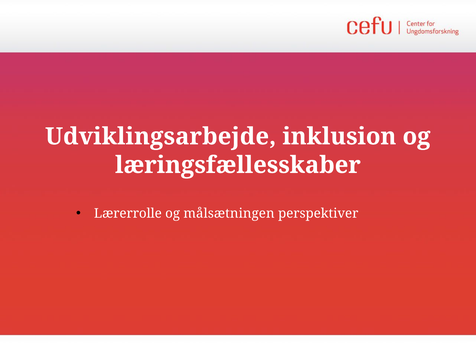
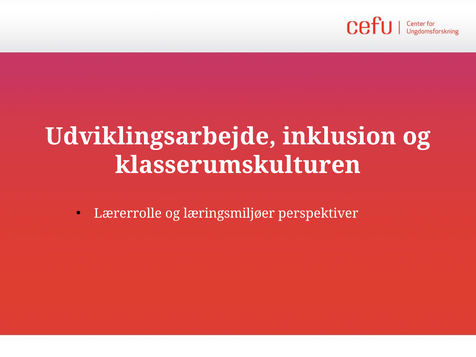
læringsfællesskaber: læringsfællesskaber -> klasserumskulturen
målsætningen: målsætningen -> læringsmiljøer
